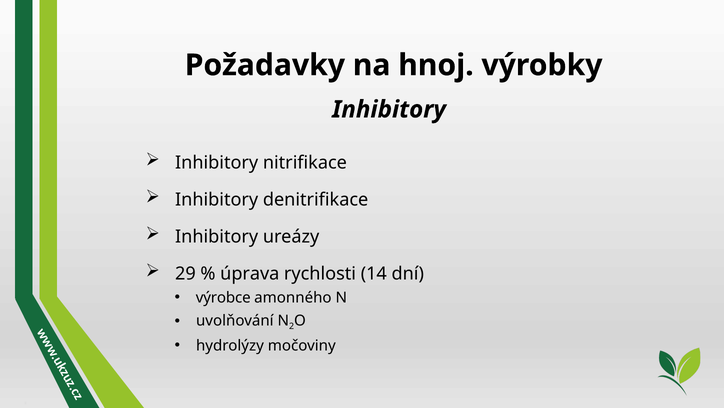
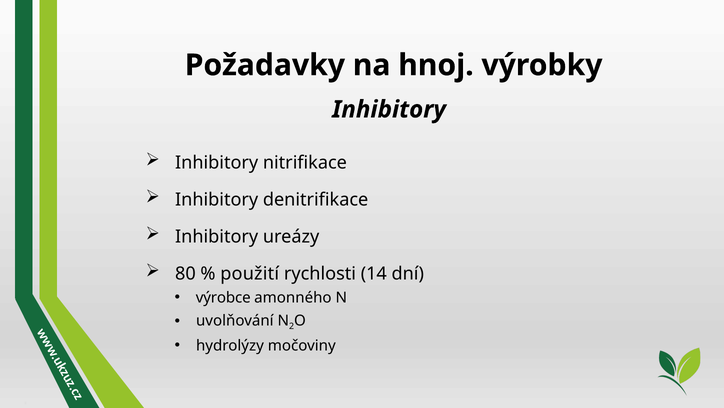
29: 29 -> 80
úprava: úprava -> použití
